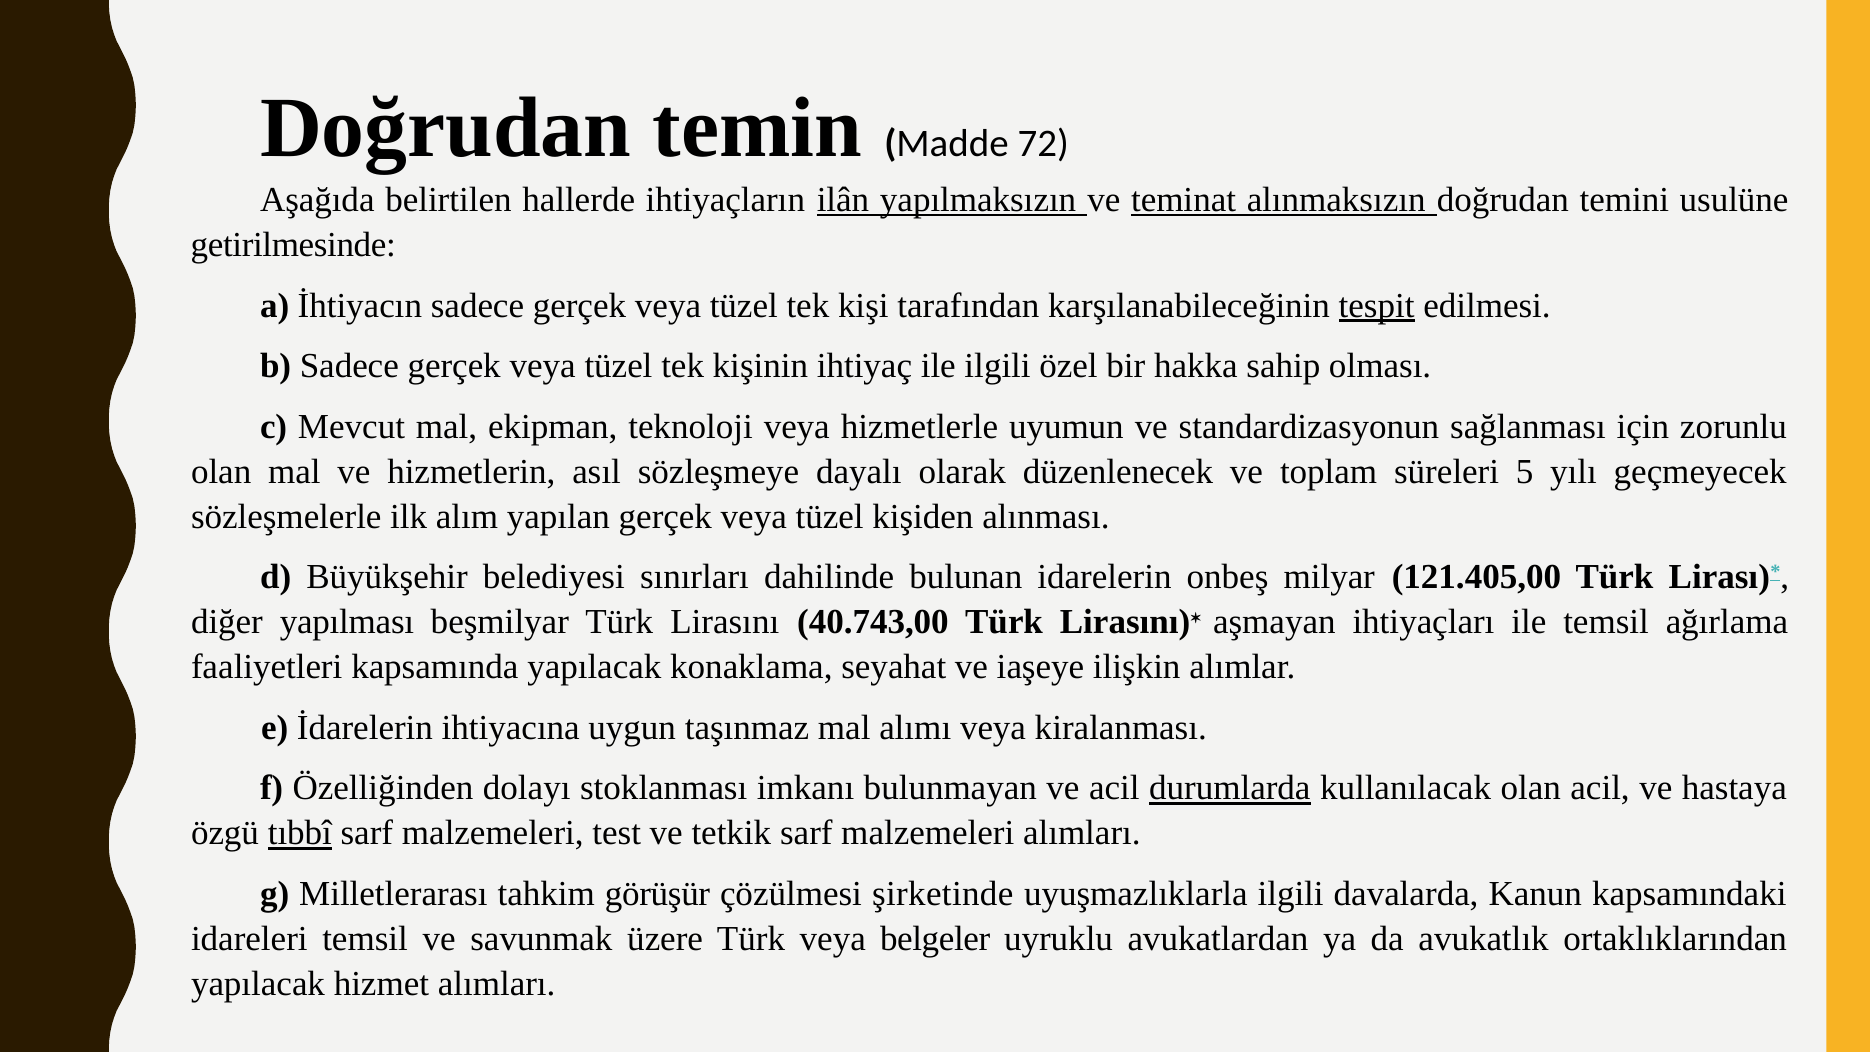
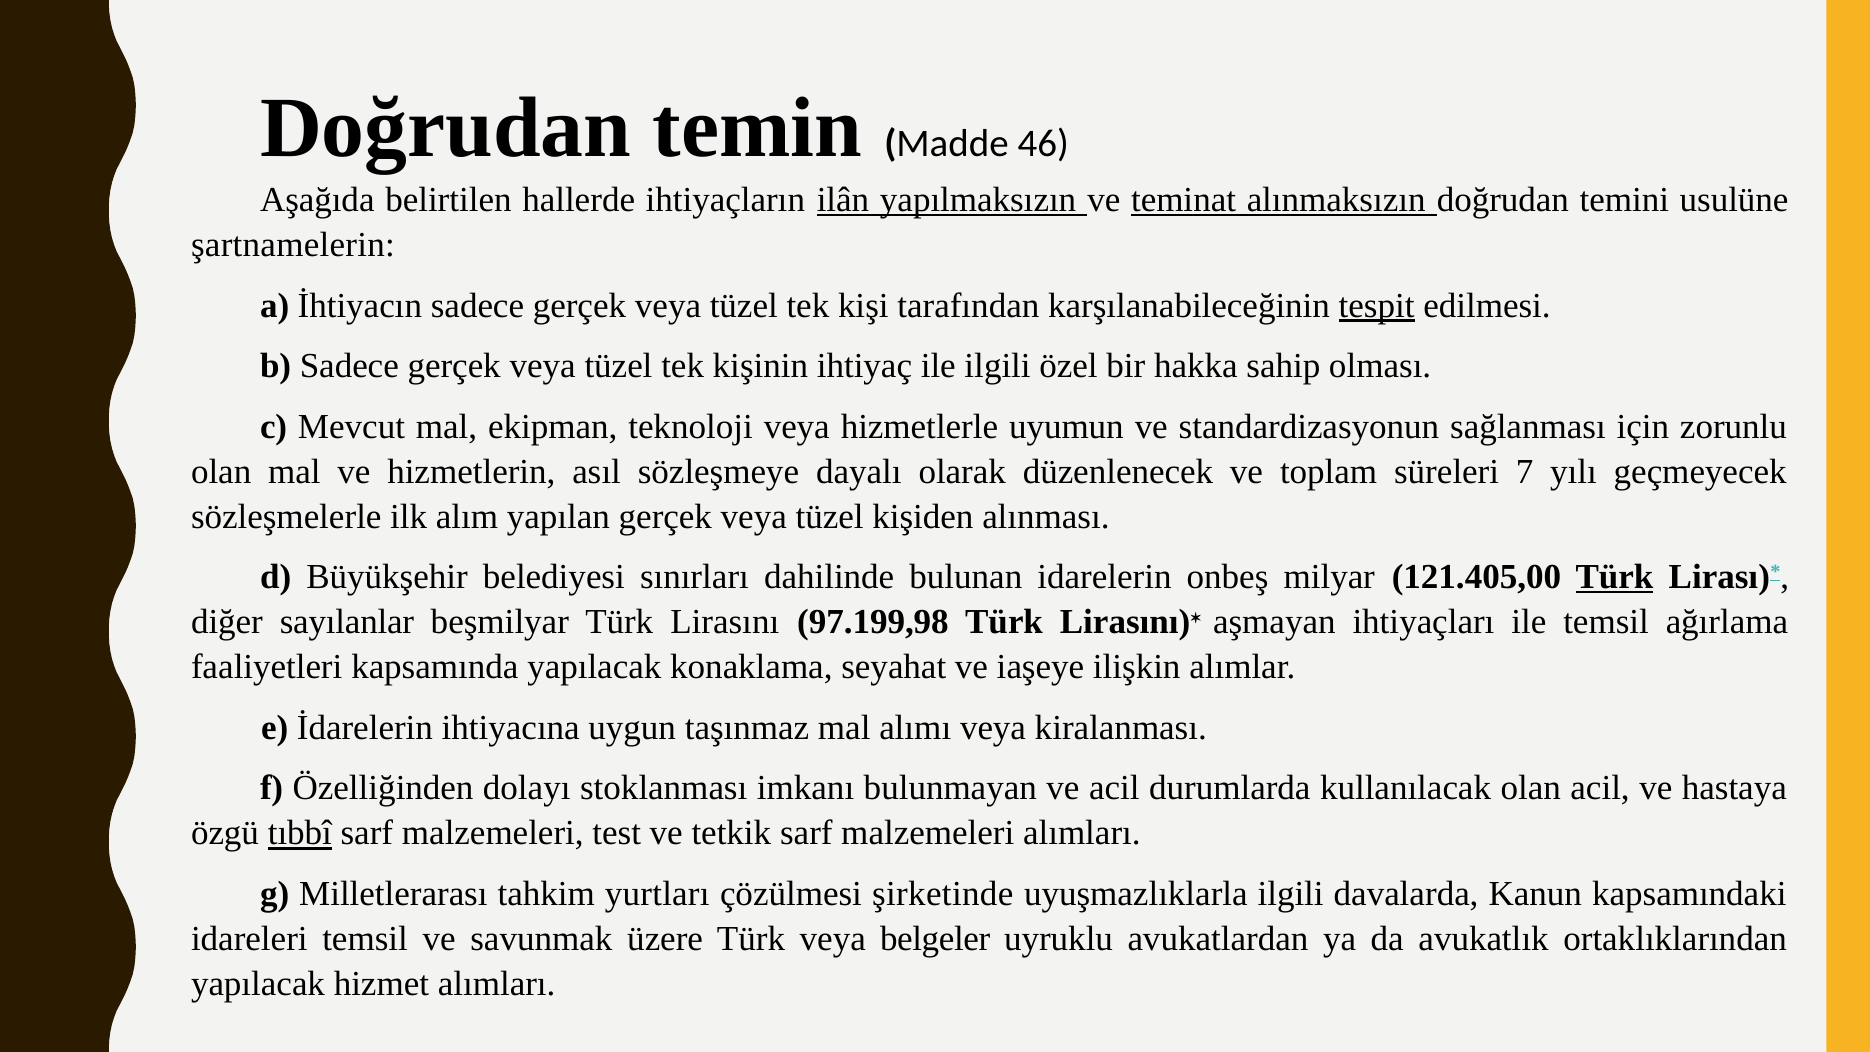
72: 72 -> 46
getirilmesinde: getirilmesinde -> şartnamelerin
5: 5 -> 7
Türk at (1615, 577) underline: none -> present
yapılması: yapılması -> sayılanlar
40.743,00: 40.743,00 -> 97.199,98
durumlarda underline: present -> none
görüşür: görüşür -> yurtları
